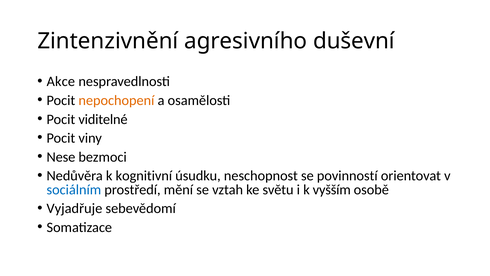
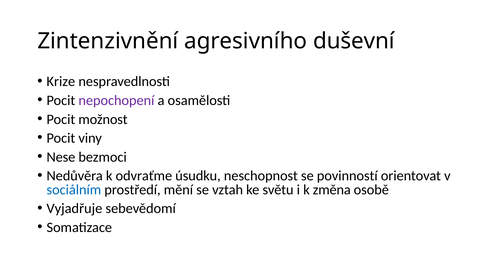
Akce: Akce -> Krize
nepochopení colour: orange -> purple
viditelné: viditelné -> možnost
kognitivní: kognitivní -> odvraťme
vyšším: vyšším -> změna
